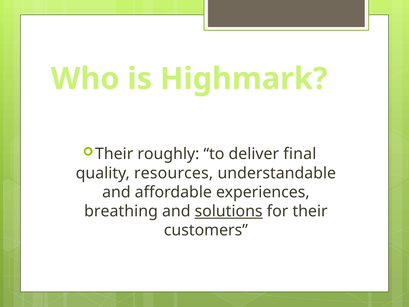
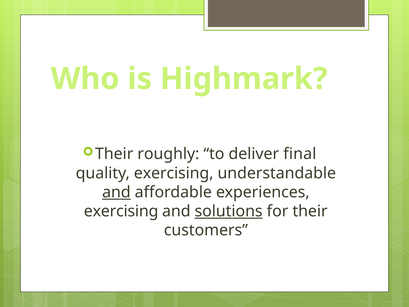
quality resources: resources -> exercising
and at (116, 192) underline: none -> present
breathing at (121, 211): breathing -> exercising
